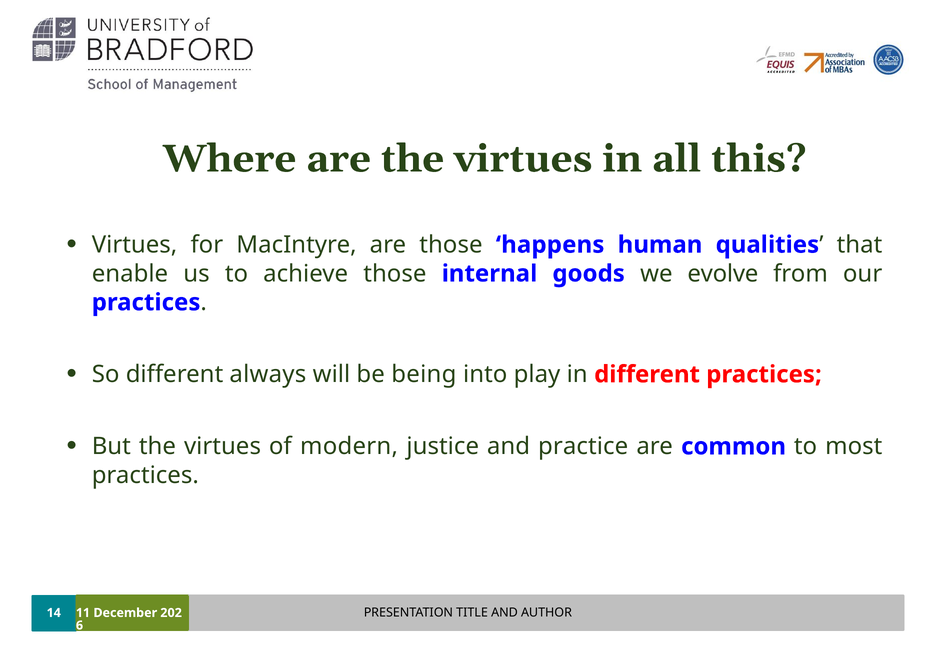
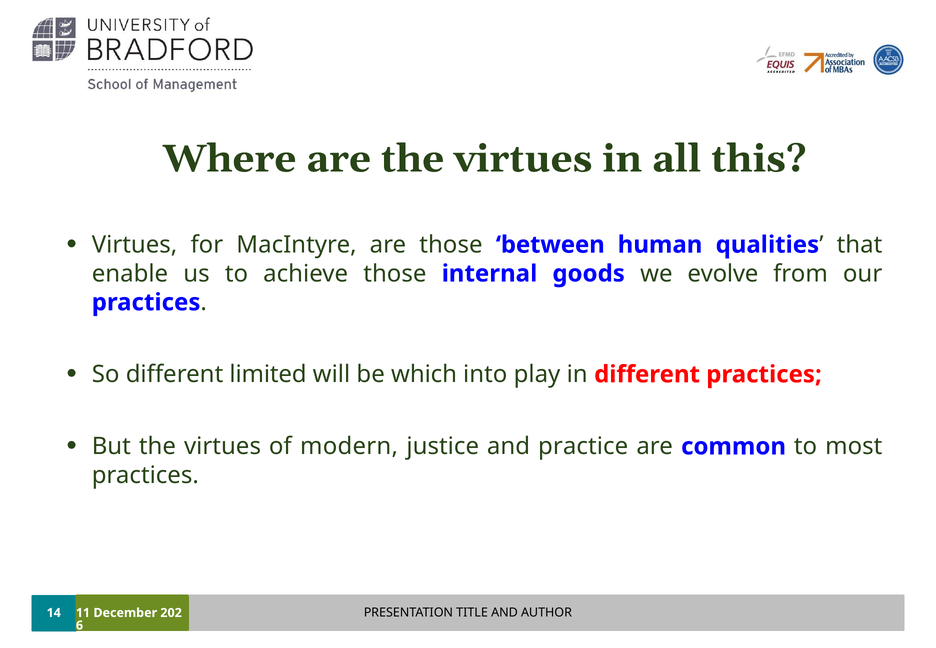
happens: happens -> between
always: always -> limited
being: being -> which
